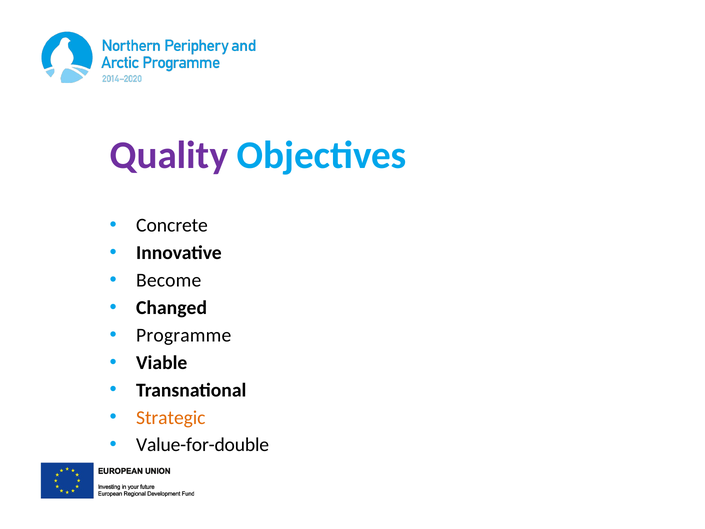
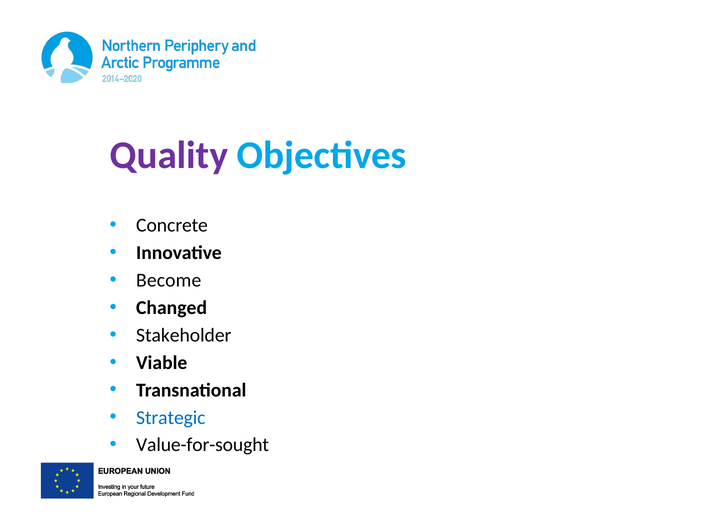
Programme: Programme -> Stakeholder
Strategic colour: orange -> blue
Value-for-double: Value-for-double -> Value-for-sought
